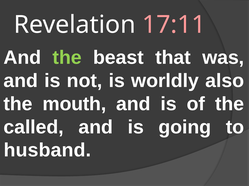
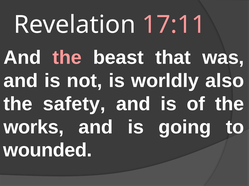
the at (67, 58) colour: light green -> pink
mouth: mouth -> safety
called: called -> works
husband: husband -> wounded
